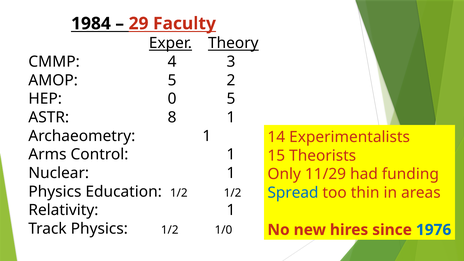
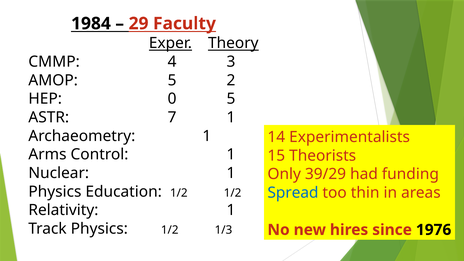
8: 8 -> 7
11/29: 11/29 -> 39/29
1/0: 1/0 -> 1/3
1976 colour: blue -> black
